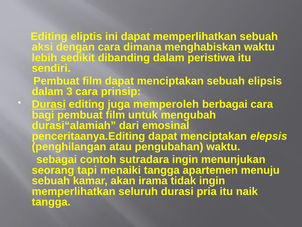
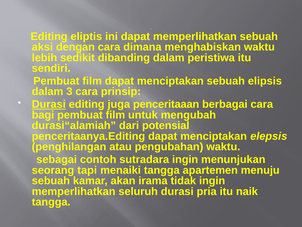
memperoleh: memperoleh -> penceritaaan
emosinal: emosinal -> potensial
